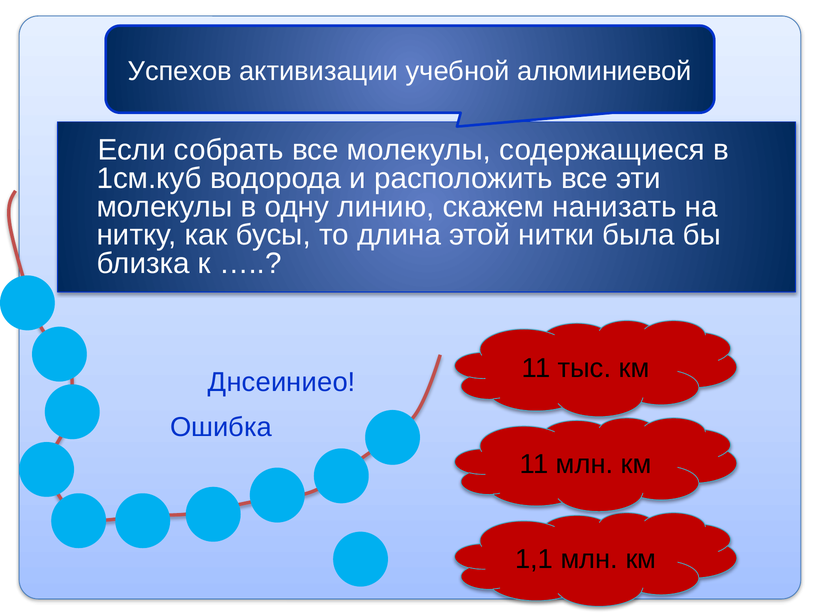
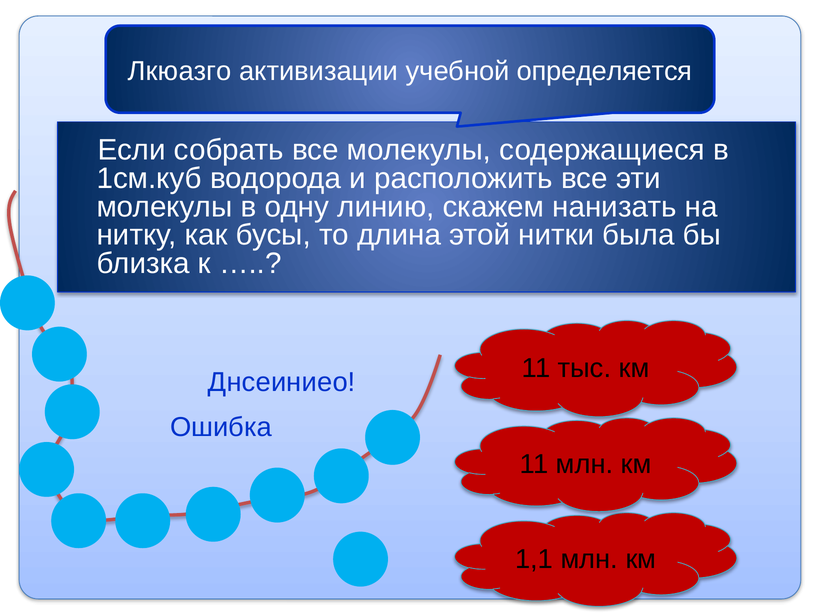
Успехов: Успехов -> Лкюазго
алюминиевой: алюминиевой -> определяется
